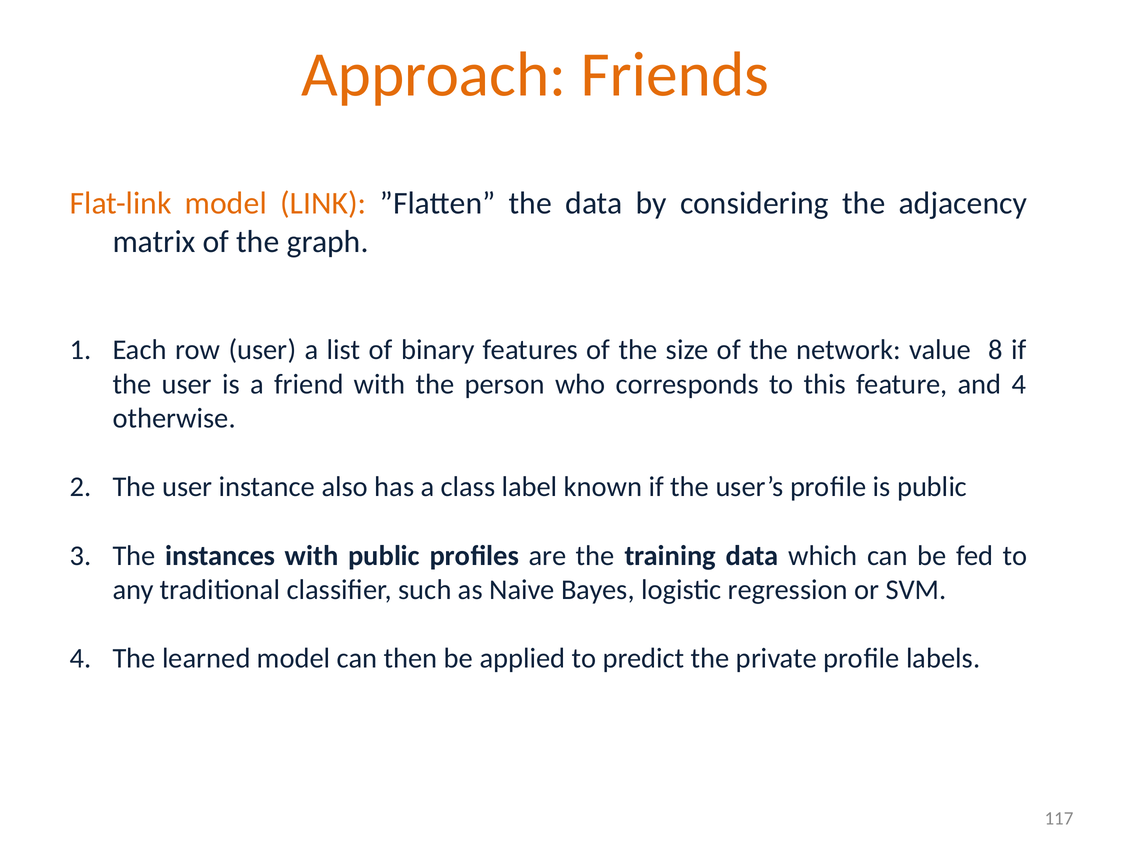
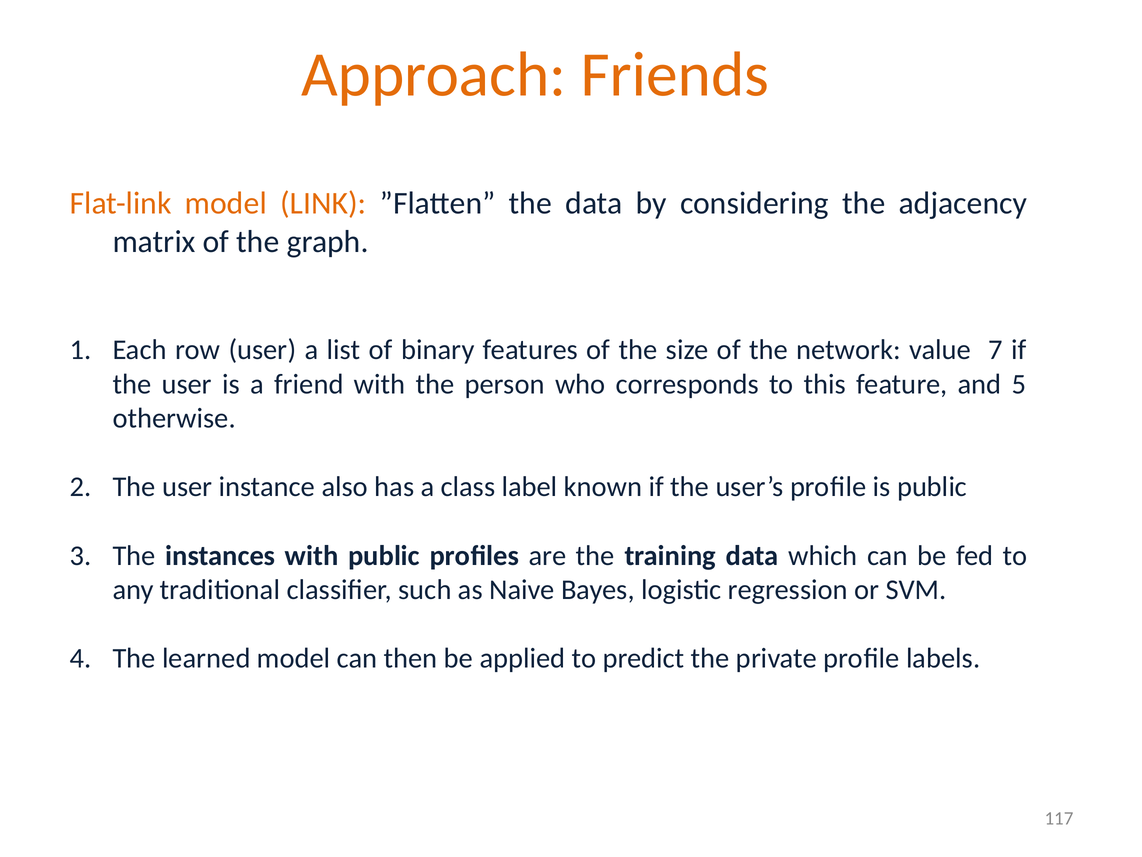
8: 8 -> 7
and 4: 4 -> 5
